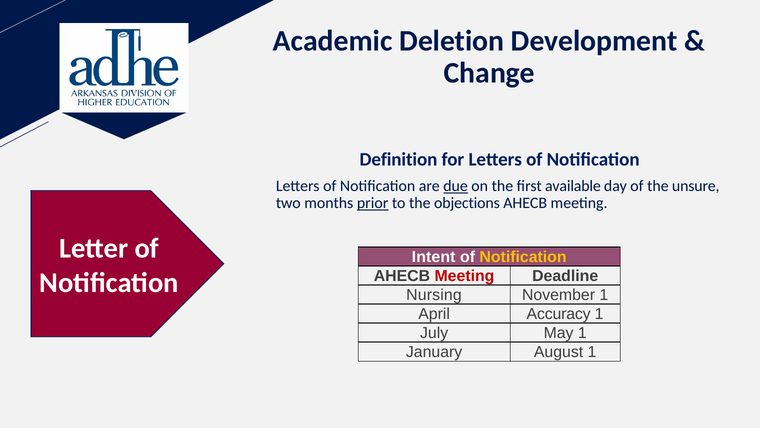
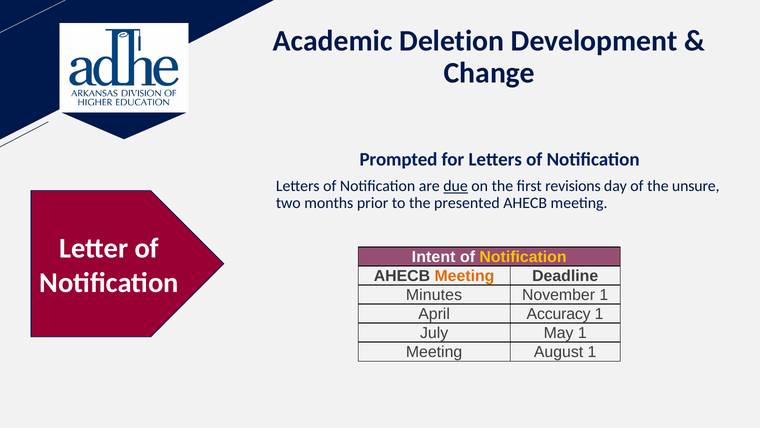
Definition: Definition -> Prompted
available: available -> revisions
prior underline: present -> none
objections: objections -> presented
Meeting at (464, 276) colour: red -> orange
Nursing: Nursing -> Minutes
January at (434, 351): January -> Meeting
